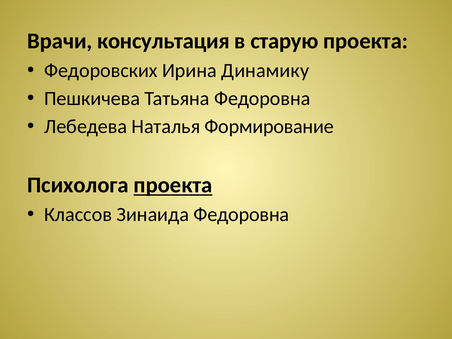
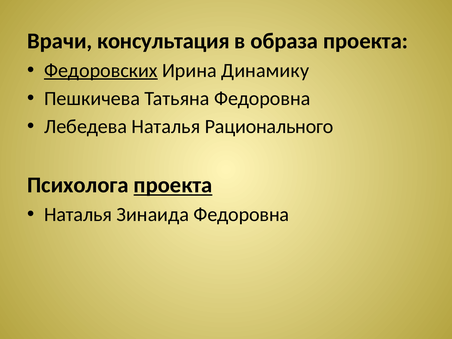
старую: старую -> образа
Федоровских underline: none -> present
Формирование: Формирование -> Рационального
Классов at (78, 215): Классов -> Наталья
